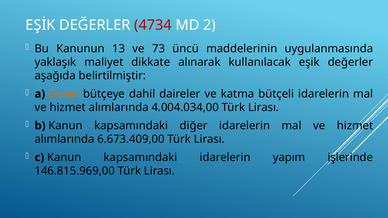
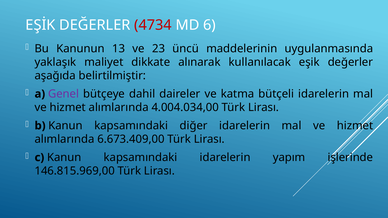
2: 2 -> 6
73: 73 -> 23
Genel colour: orange -> purple
